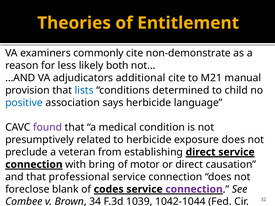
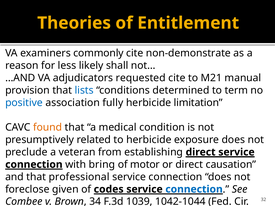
both: both -> shall
additional: additional -> requested
child: child -> term
says: says -> fully
language: language -> limitation
found colour: purple -> orange
blank: blank -> given
connection at (194, 189) colour: purple -> blue
